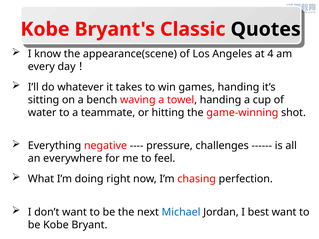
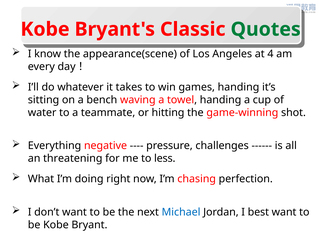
Quotes colour: black -> green
everywhere: everywhere -> threatening
feel: feel -> less
